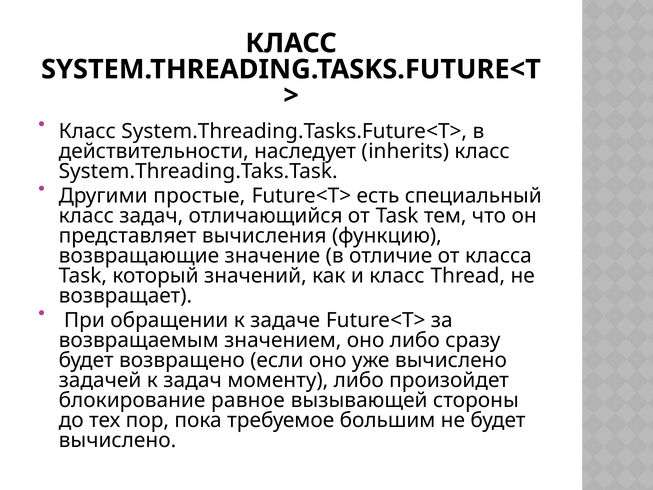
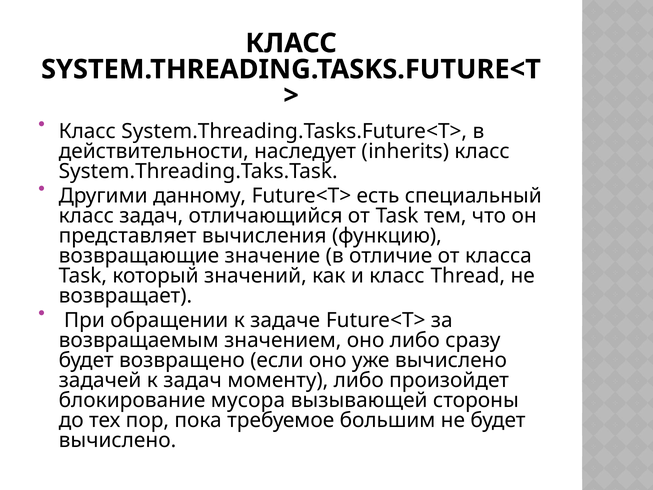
простые: простые -> данному
равное: равное -> мусора
